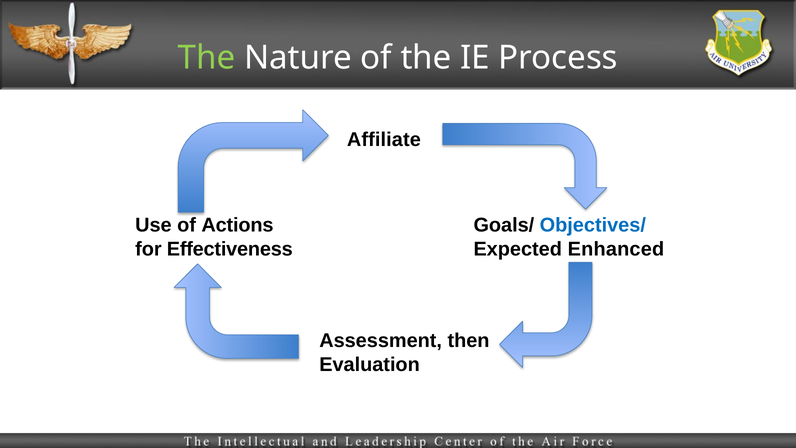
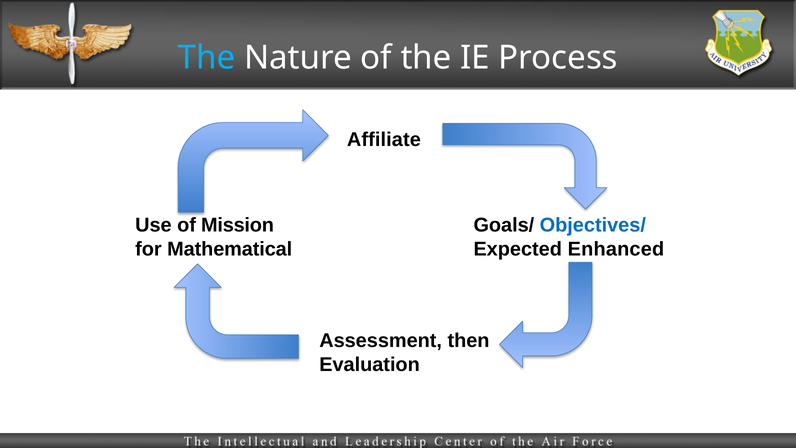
The at (207, 58) colour: light green -> light blue
Actions: Actions -> Mission
Effectiveness: Effectiveness -> Mathematical
